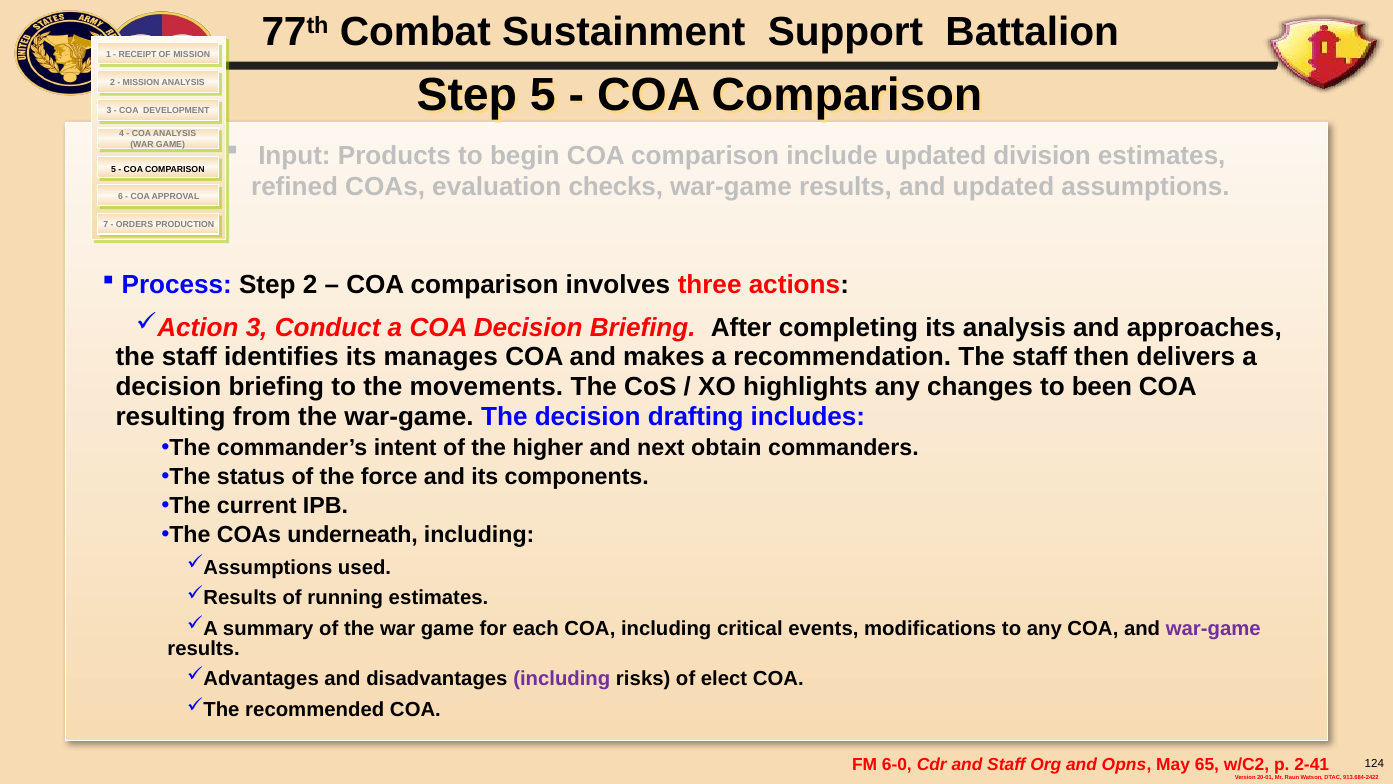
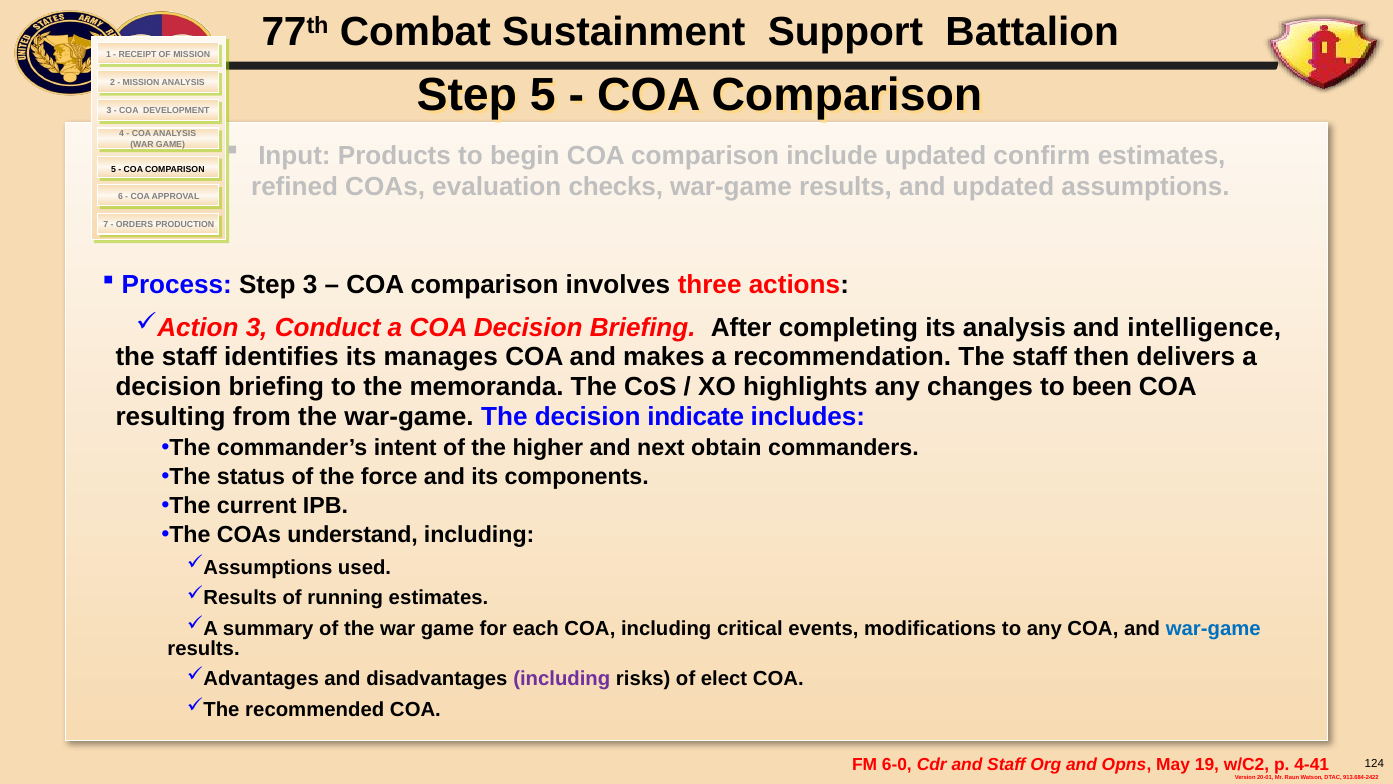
division: division -> confirm
Step 2: 2 -> 3
approaches: approaches -> intelligence
movements: movements -> memoranda
drafting: drafting -> indicate
underneath: underneath -> understand
war-game at (1213, 628) colour: purple -> blue
65: 65 -> 19
2-41: 2-41 -> 4-41
